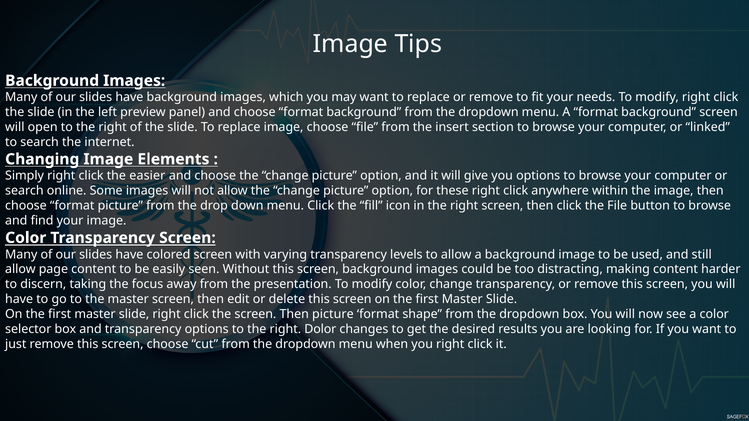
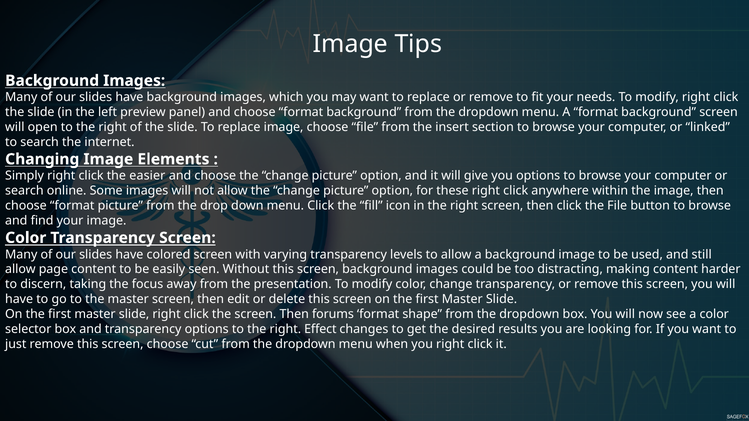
Then picture: picture -> forums
Dolor: Dolor -> Effect
